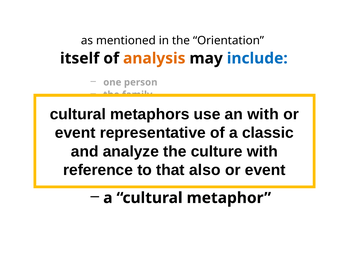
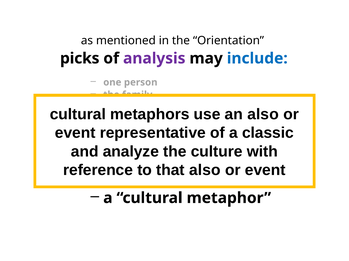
itself at (80, 59): itself -> picks
analysis colour: orange -> purple
an with: with -> also
